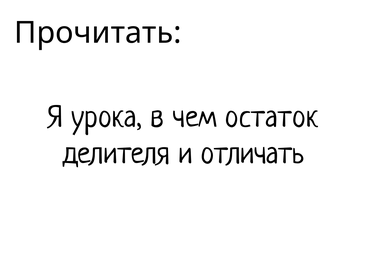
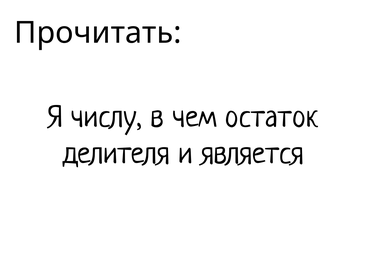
урока: урока -> числу
отличать: отличать -> является
